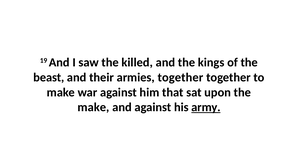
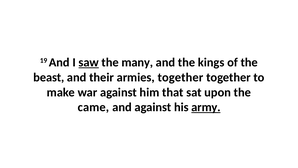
saw underline: none -> present
killed: killed -> many
make at (93, 107): make -> came
